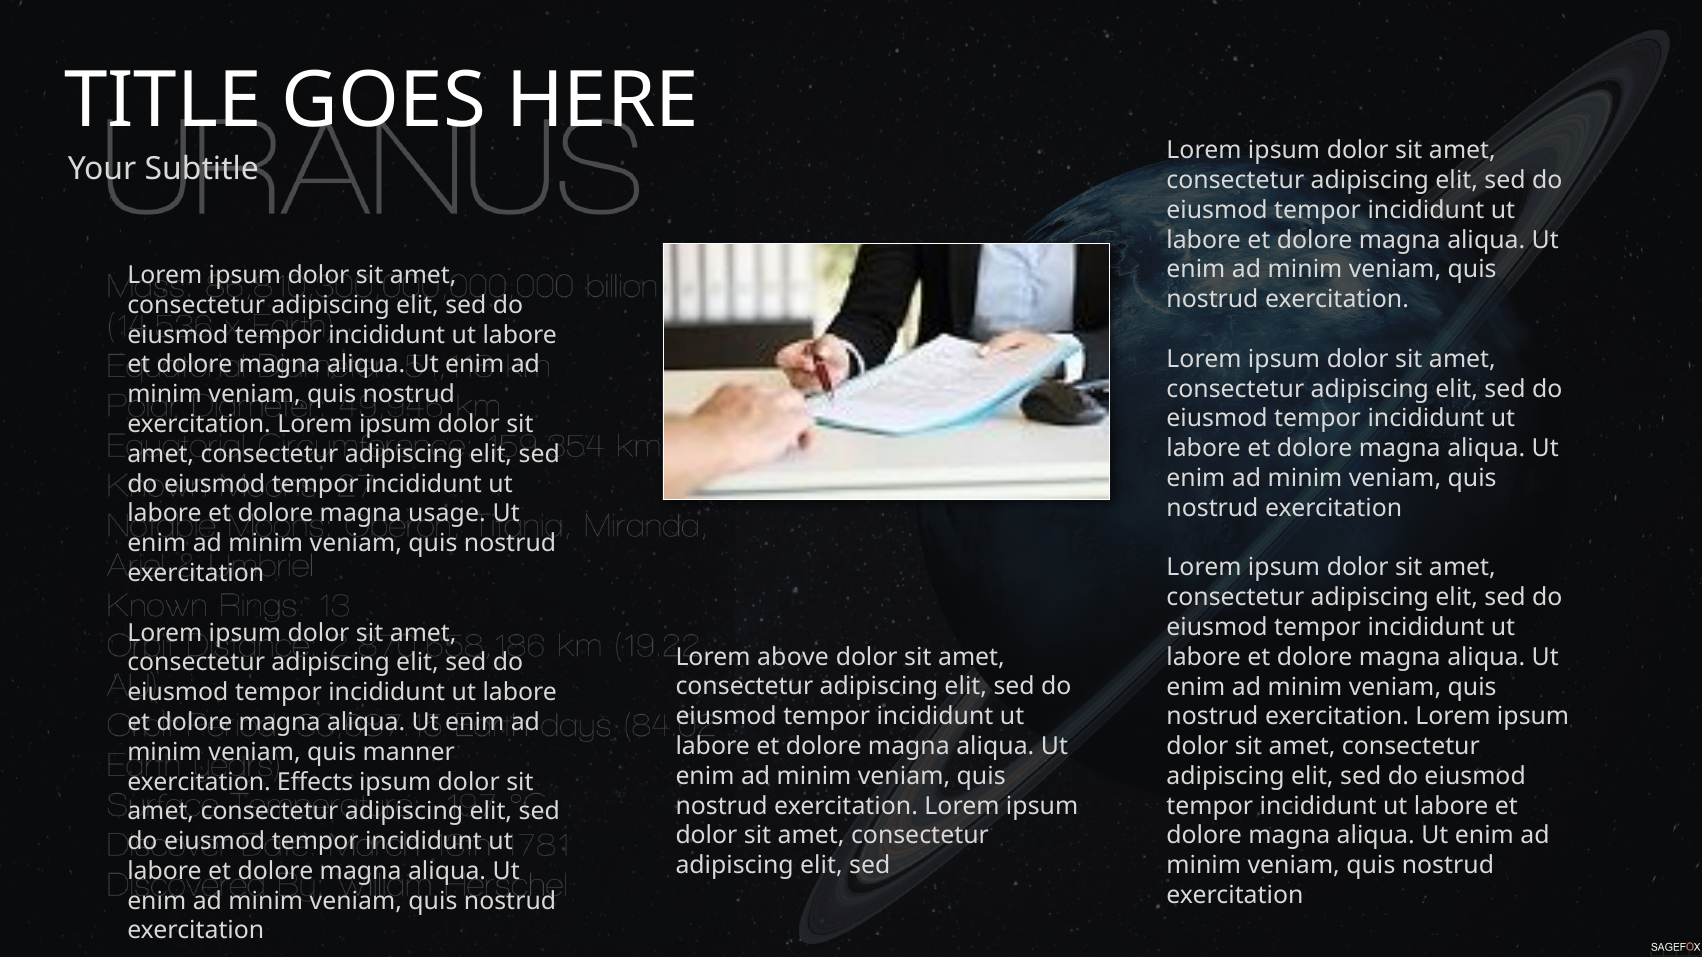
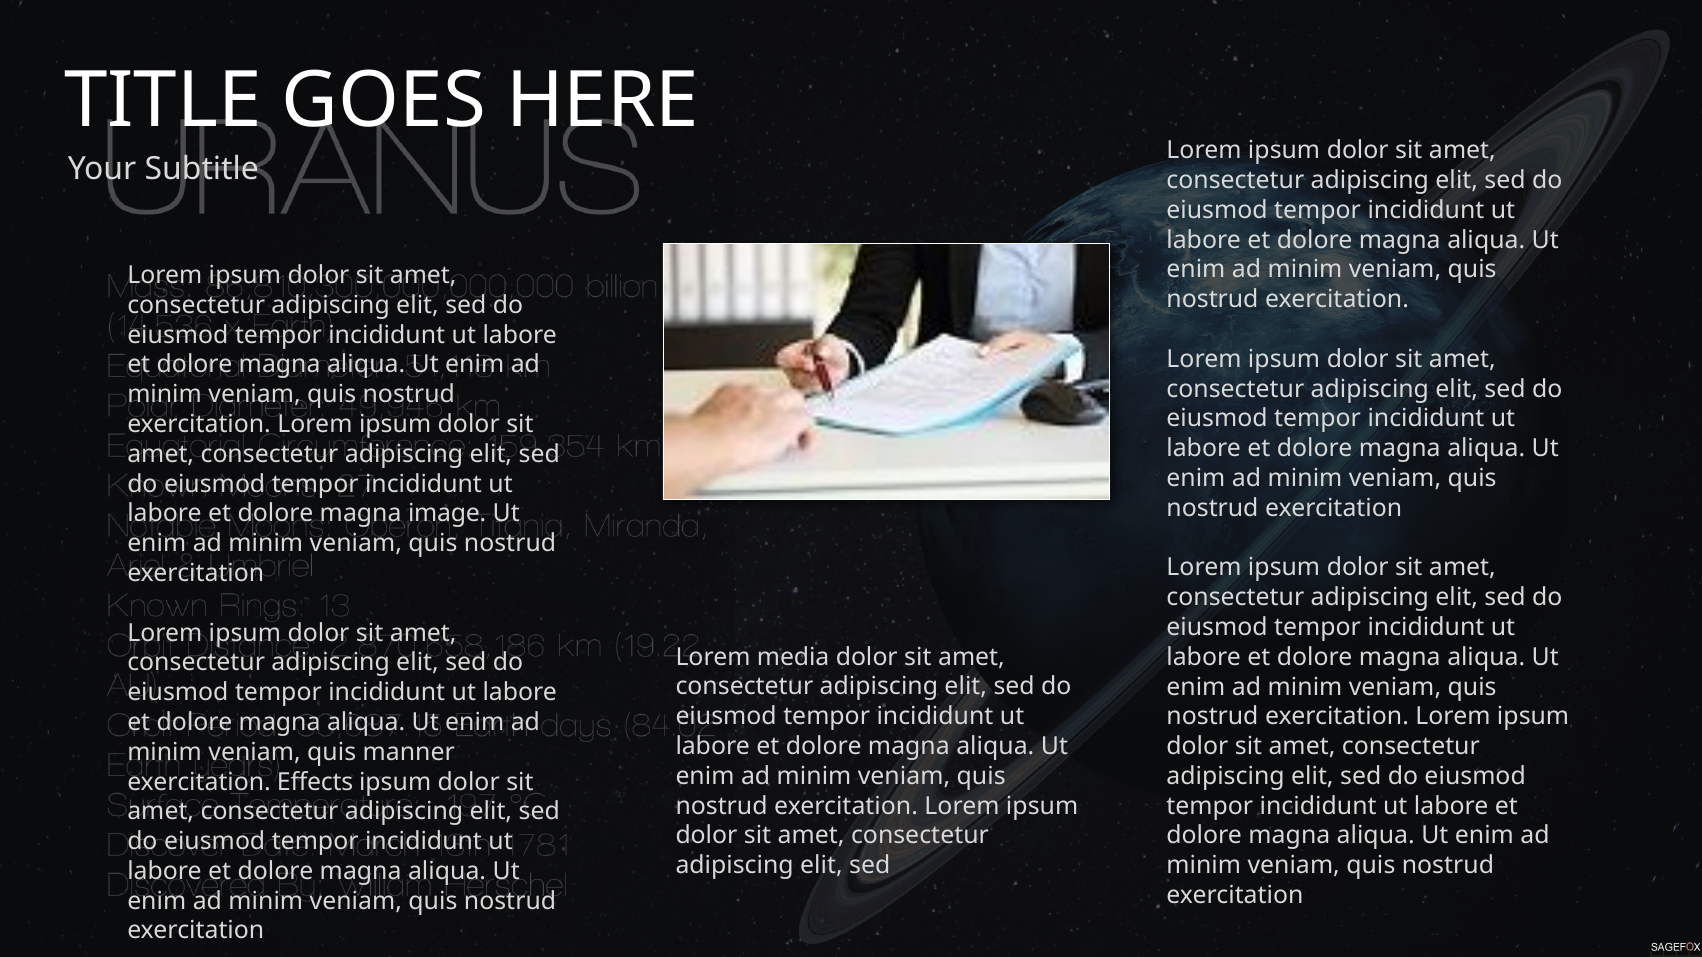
usage: usage -> image
above: above -> media
